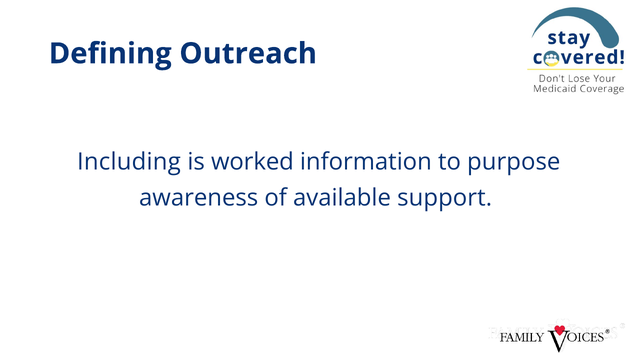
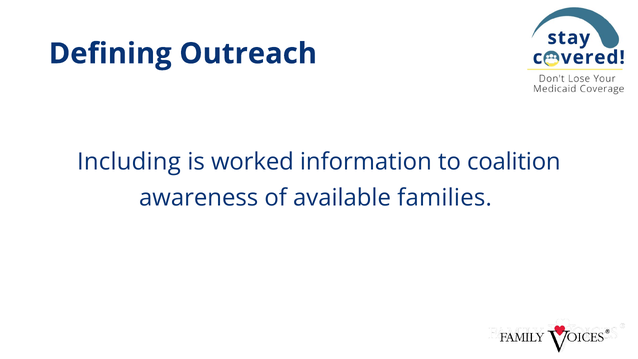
purpose: purpose -> coalition
support: support -> families
